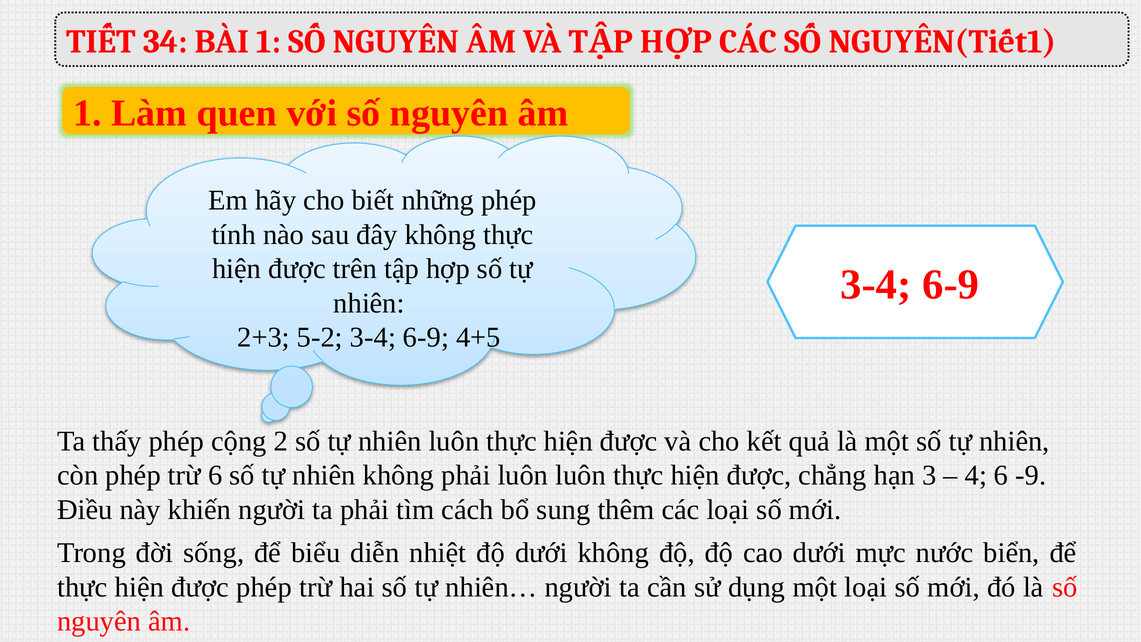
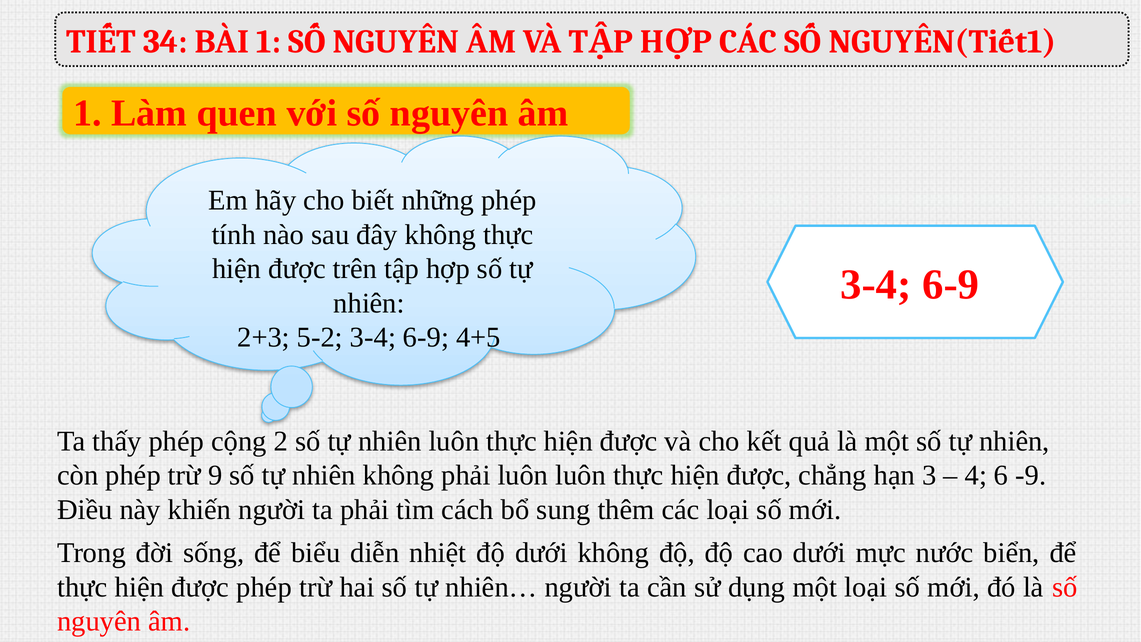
trừ 6: 6 -> 9
